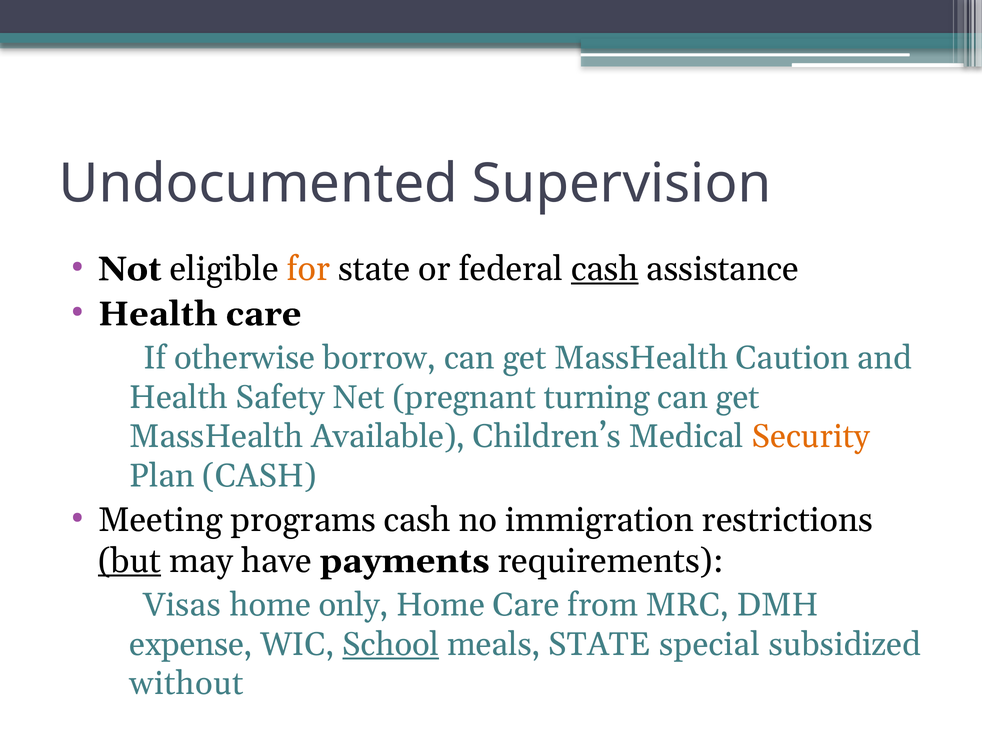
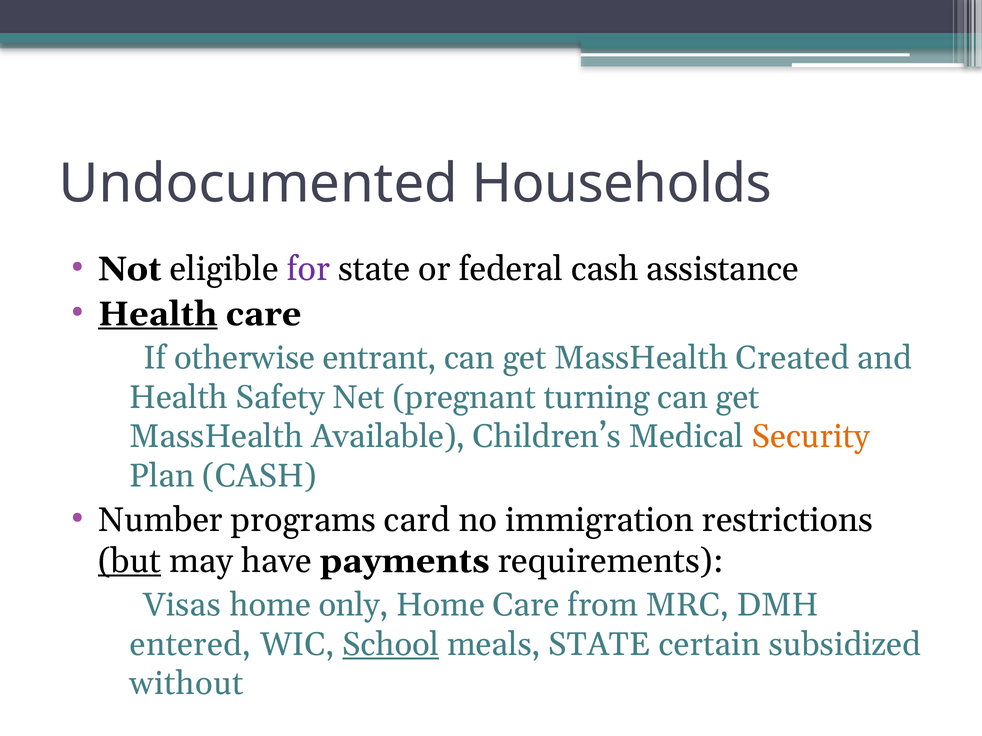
Supervision: Supervision -> Households
for colour: orange -> purple
cash at (605, 269) underline: present -> none
Health at (158, 314) underline: none -> present
borrow: borrow -> entrant
Caution: Caution -> Created
Meeting: Meeting -> Number
programs cash: cash -> card
expense: expense -> entered
special: special -> certain
